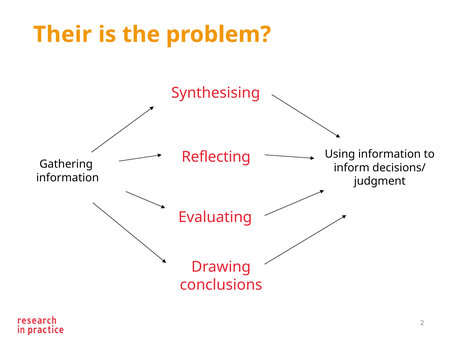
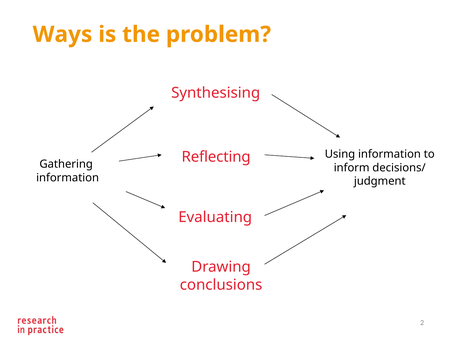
Their: Their -> Ways
